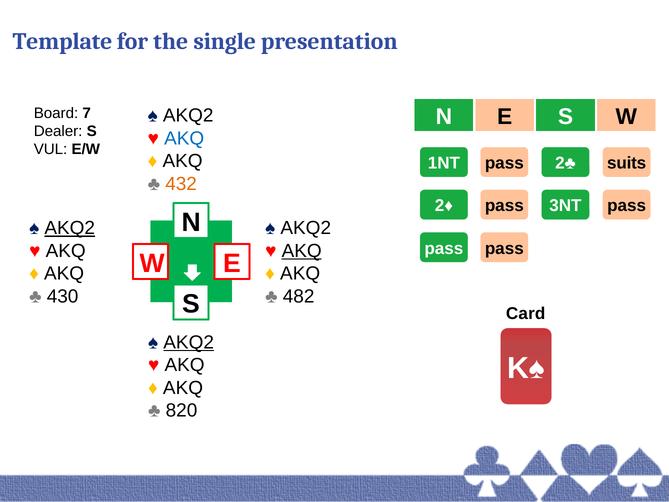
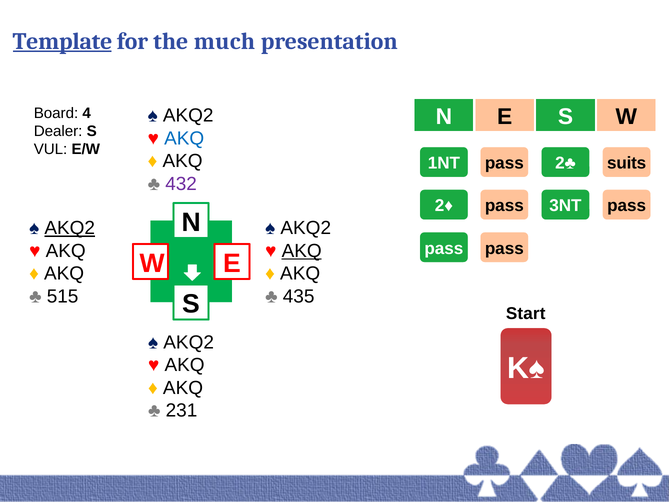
Template underline: none -> present
single: single -> much
7: 7 -> 4
432 colour: orange -> purple
430: 430 -> 515
482: 482 -> 435
Card: Card -> Start
AKQ2 at (189, 342) underline: present -> none
820: 820 -> 231
